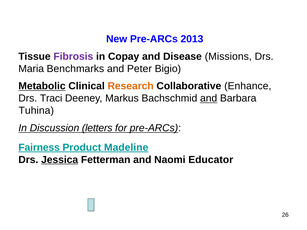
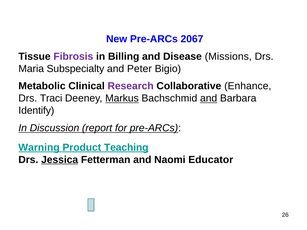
2013: 2013 -> 2067
Copay: Copay -> Billing
Benchmarks: Benchmarks -> Subspecialty
Metabolic underline: present -> none
Research colour: orange -> purple
Markus underline: none -> present
Tuhina: Tuhina -> Identify
letters: letters -> report
Fairness: Fairness -> Warning
Madeline: Madeline -> Teaching
